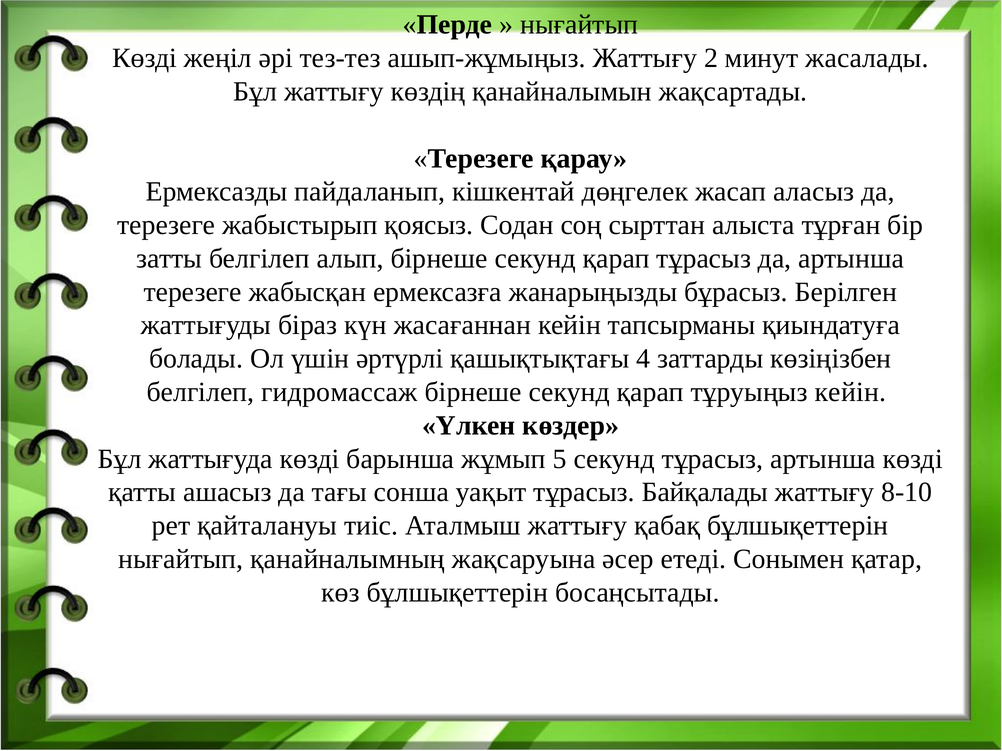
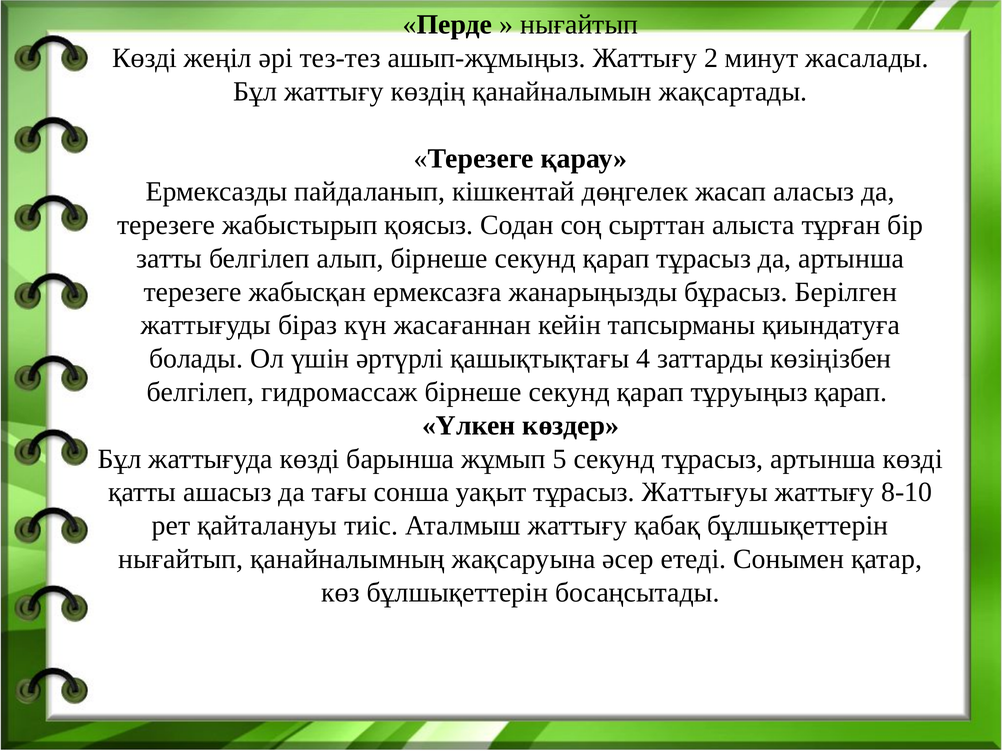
тұруыңыз кейін: кейін -> қарап
Байқалады: Байқалады -> Жаттығуы
